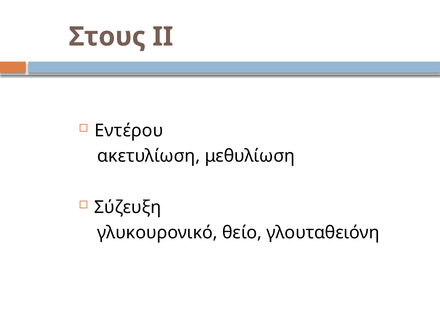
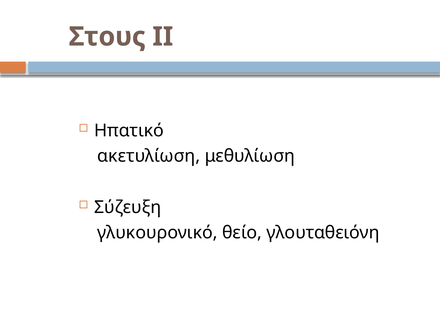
Εντέρου: Εντέρου -> Ηπατικό
